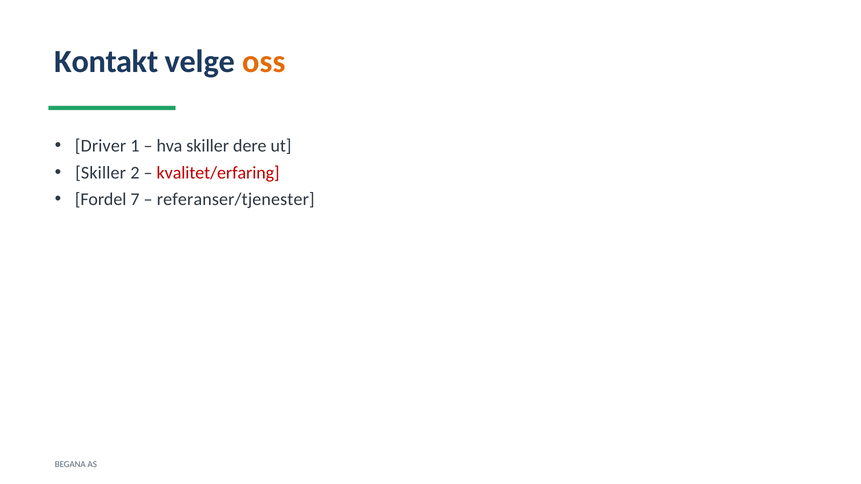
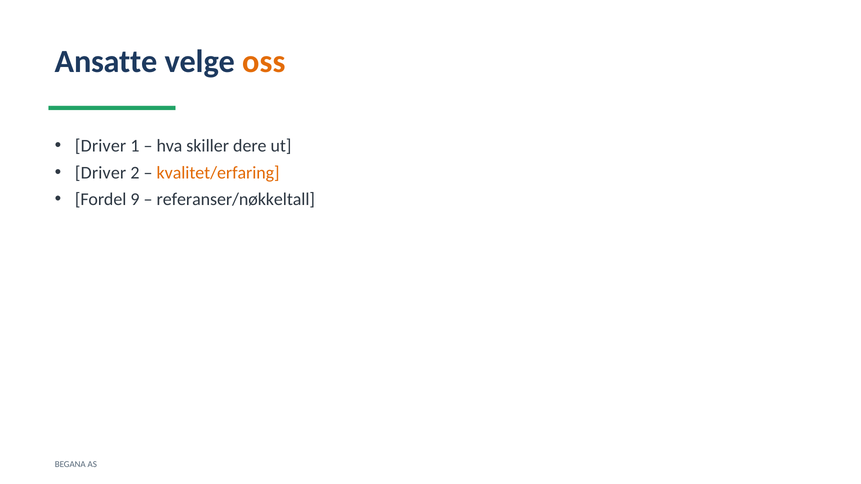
Kontakt: Kontakt -> Ansatte
Skiller at (101, 173): Skiller -> Driver
kvalitet/erfaring colour: red -> orange
7: 7 -> 9
referanser/tjenester: referanser/tjenester -> referanser/nøkkeltall
